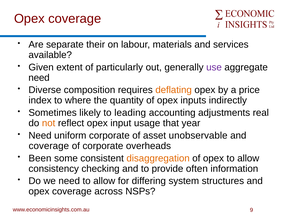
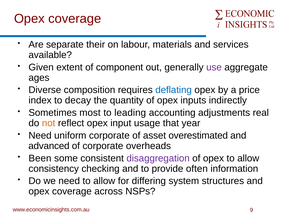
particularly: particularly -> component
need at (39, 78): need -> ages
deflating colour: orange -> blue
where: where -> decay
likely: likely -> most
unobservable: unobservable -> overestimated
coverage at (49, 146): coverage -> advanced
disaggregation colour: orange -> purple
